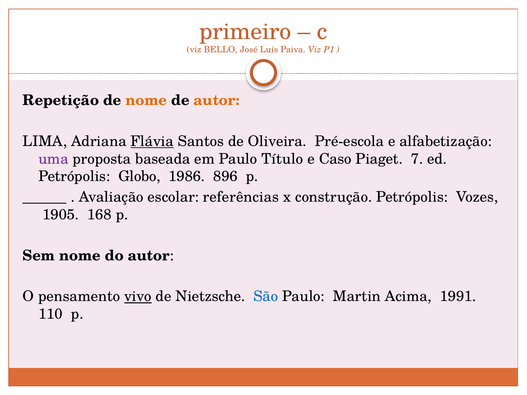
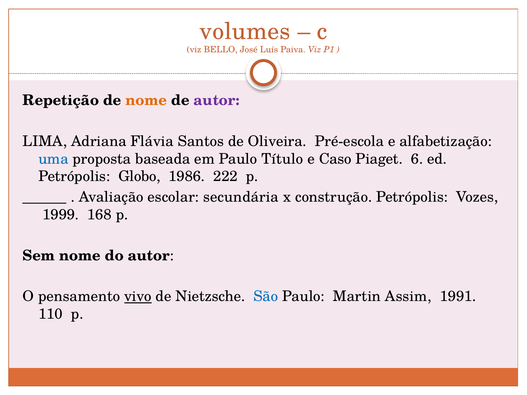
primeiro: primeiro -> volumes
autor at (217, 100) colour: orange -> purple
Flávia underline: present -> none
uma colour: purple -> blue
7: 7 -> 6
896: 896 -> 222
referências: referências -> secundária
1905: 1905 -> 1999
Acima: Acima -> Assim
